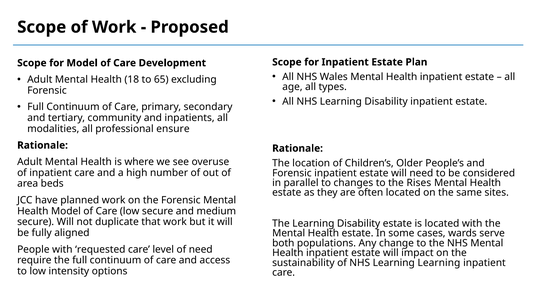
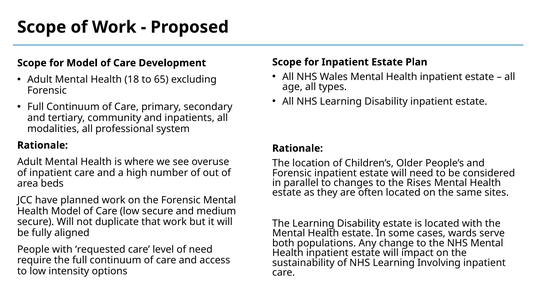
ensure: ensure -> system
Learning Learning: Learning -> Involving
